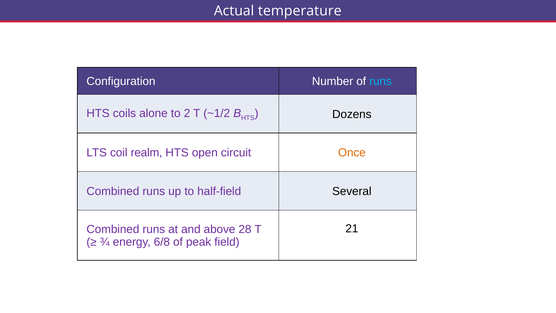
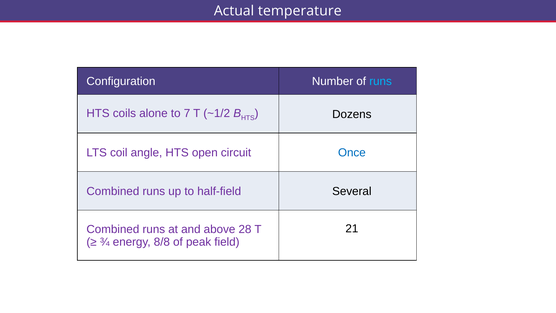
2: 2 -> 7
realm: realm -> angle
Once colour: orange -> blue
6/8: 6/8 -> 8/8
